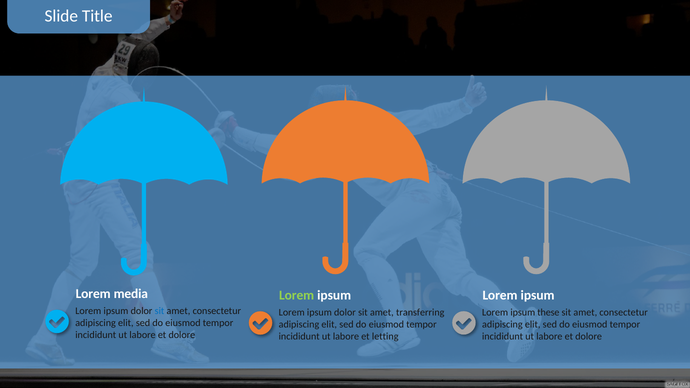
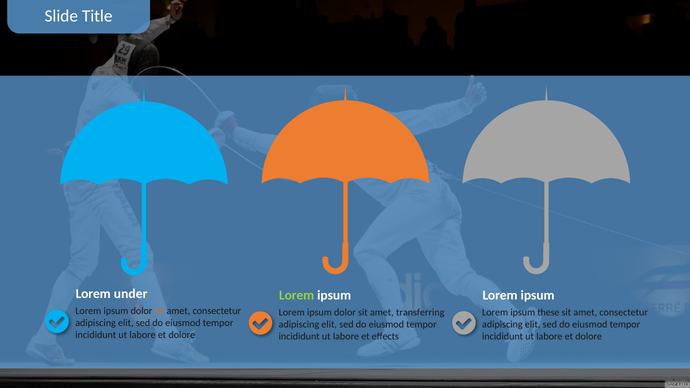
media: media -> under
sit at (160, 311) colour: blue -> orange
letting: letting -> effects
